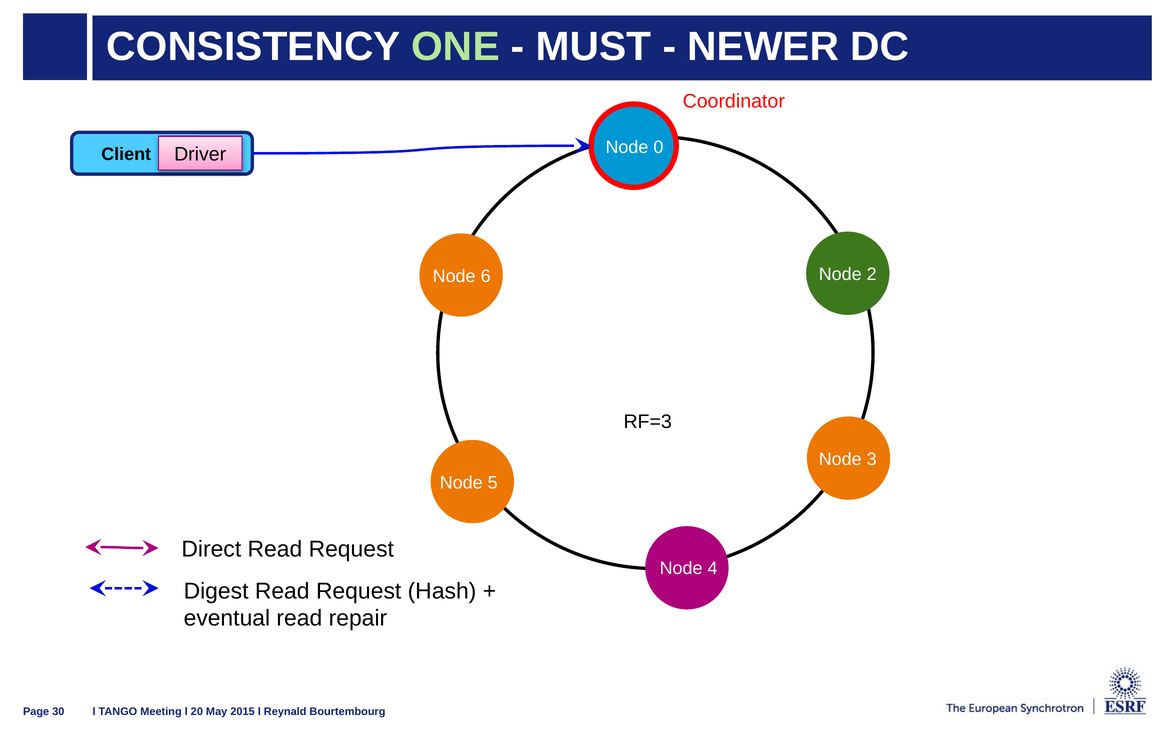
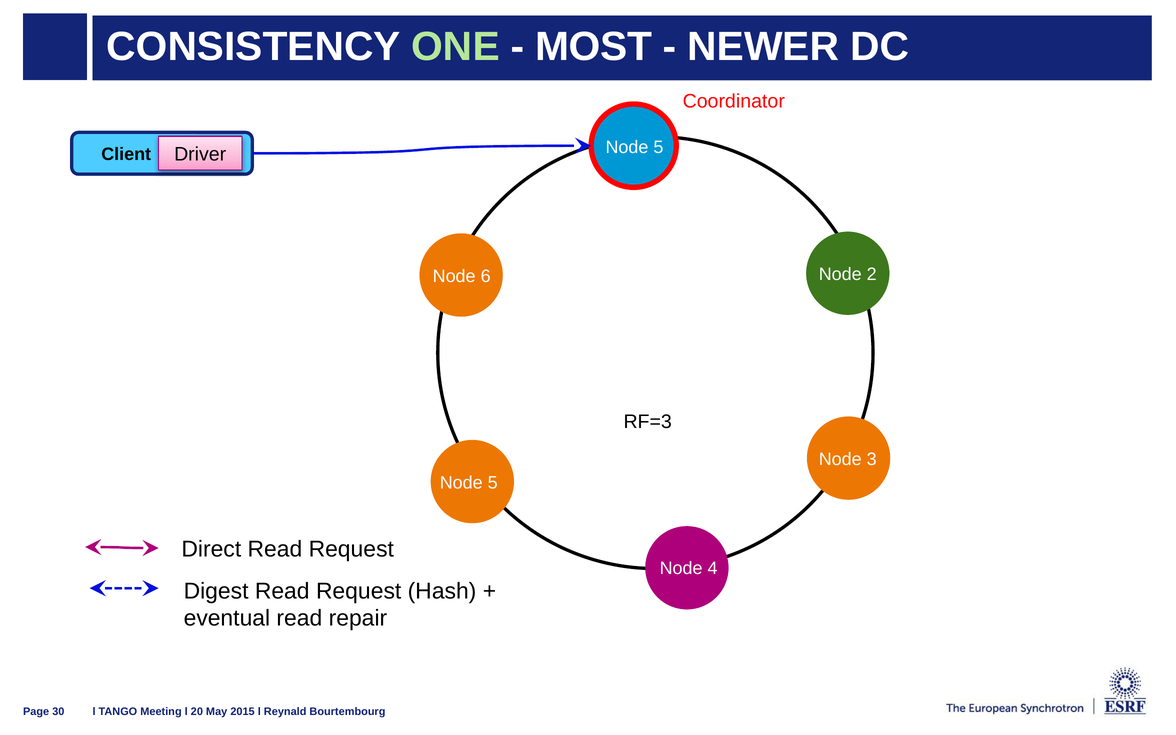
MUST: MUST -> MOST
0 at (658, 147): 0 -> 5
